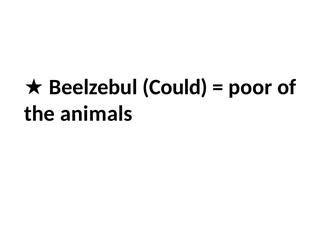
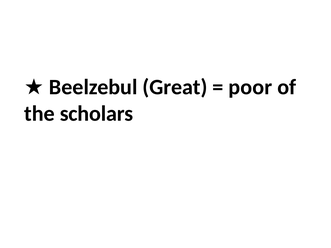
Could: Could -> Great
animals: animals -> scholars
